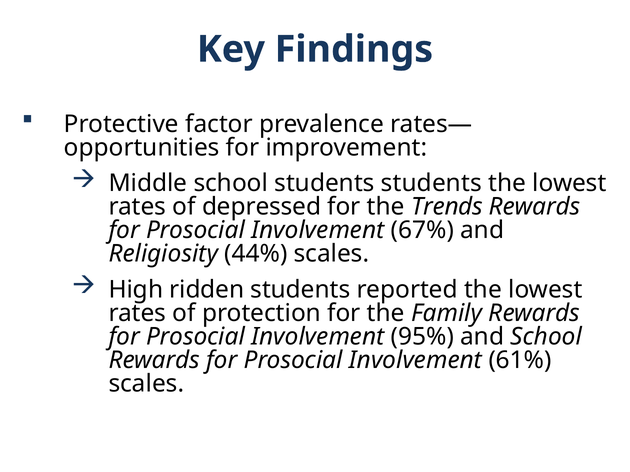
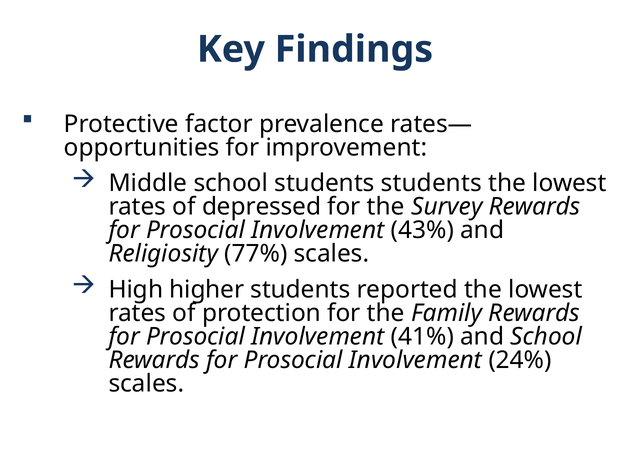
Trends: Trends -> Survey
67%: 67% -> 43%
44%: 44% -> 77%
ridden: ridden -> higher
95%: 95% -> 41%
61%: 61% -> 24%
